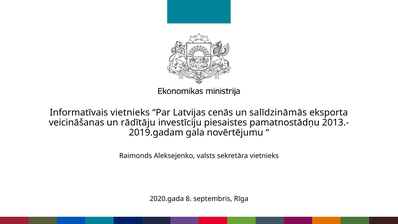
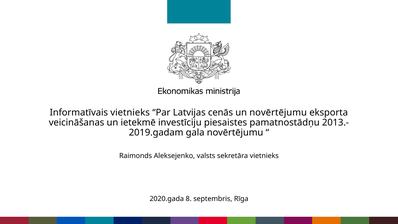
un salīdzināmās: salīdzināmās -> novērtējumu
rādītāju: rādītāju -> ietekmē
